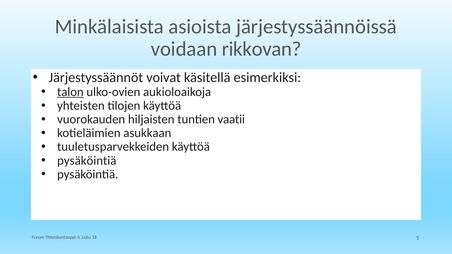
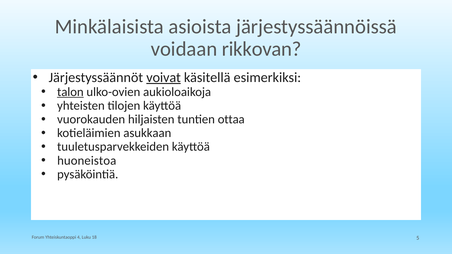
voivat underline: none -> present
vaatii: vaatii -> ottaa
pysäköintiä at (87, 161): pysäköintiä -> huoneistoa
